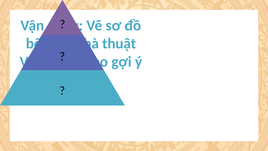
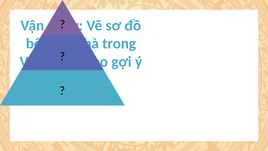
thuật: thuật -> trong
